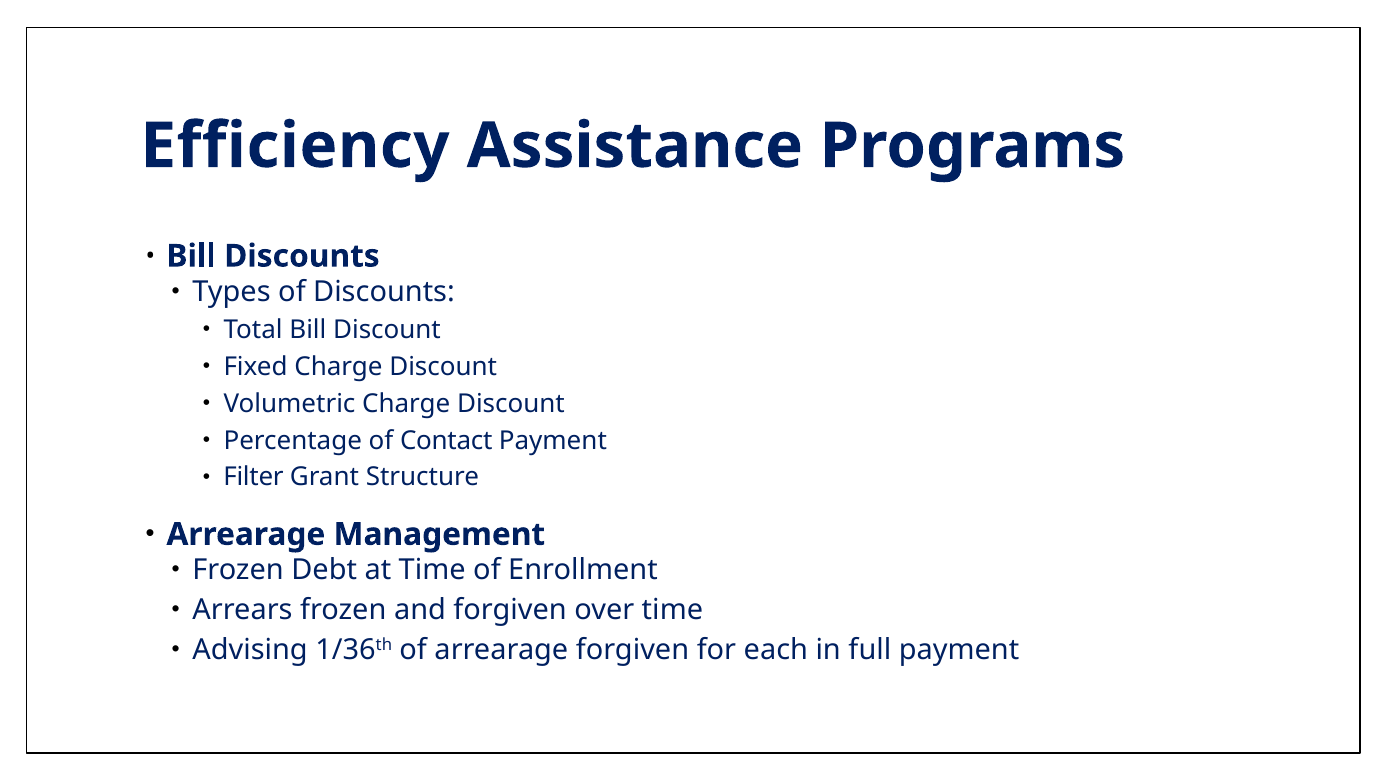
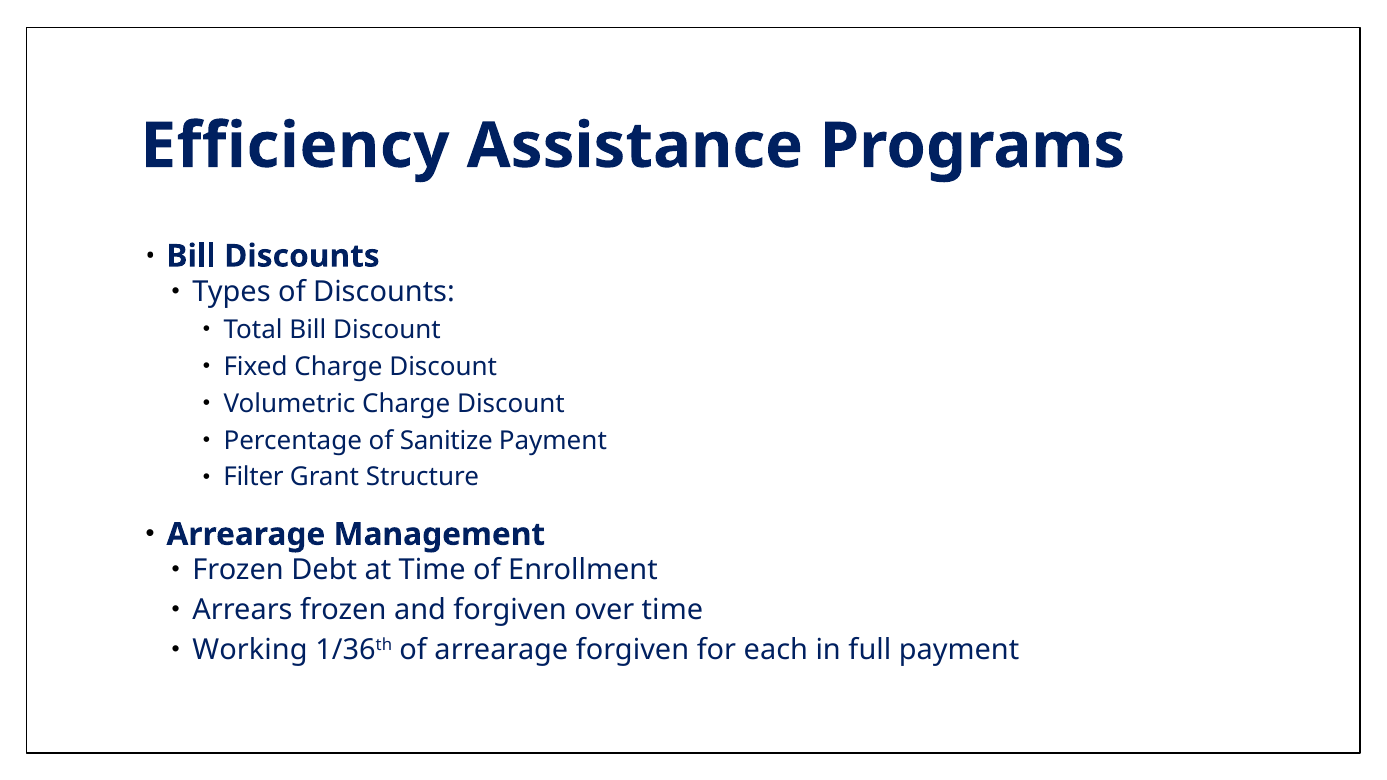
Contact: Contact -> Sanitize
Advising: Advising -> Working
